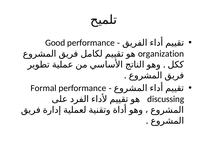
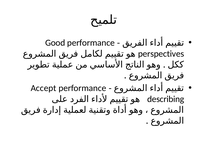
organization: organization -> perspectives
Formal: Formal -> Accept
discussing: discussing -> describing
